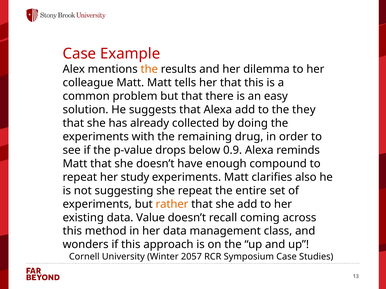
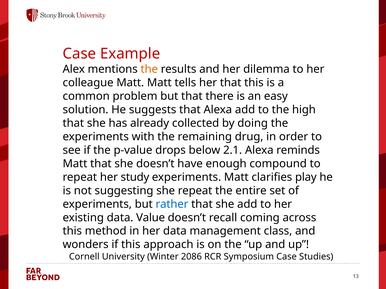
they: they -> high
0.9: 0.9 -> 2.1
also: also -> play
rather colour: orange -> blue
2057: 2057 -> 2086
